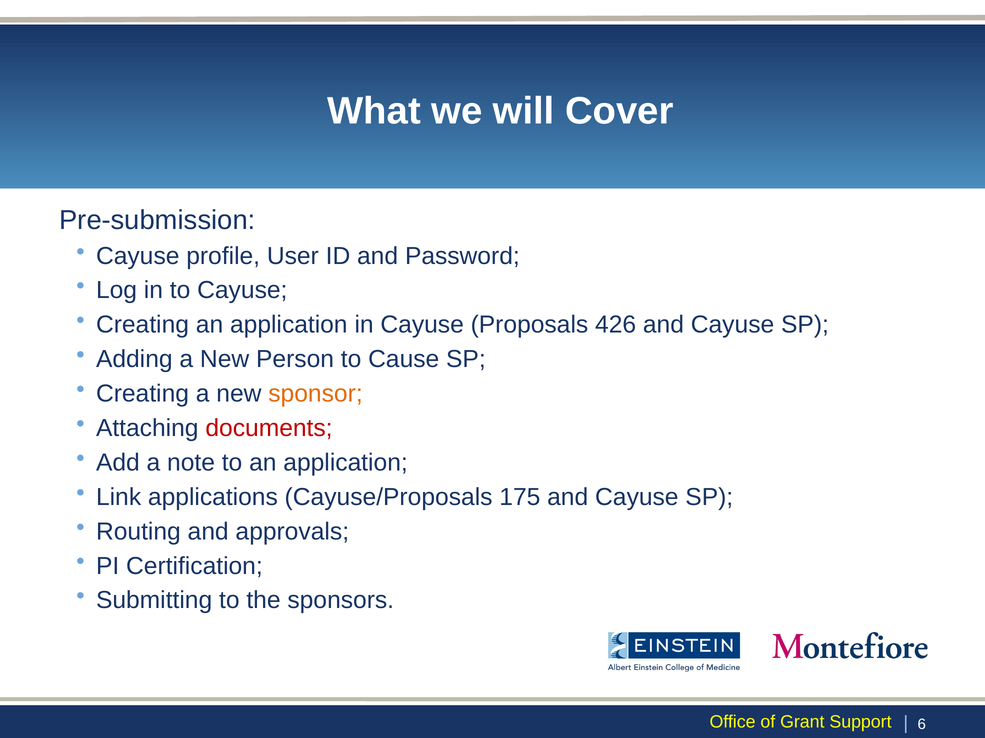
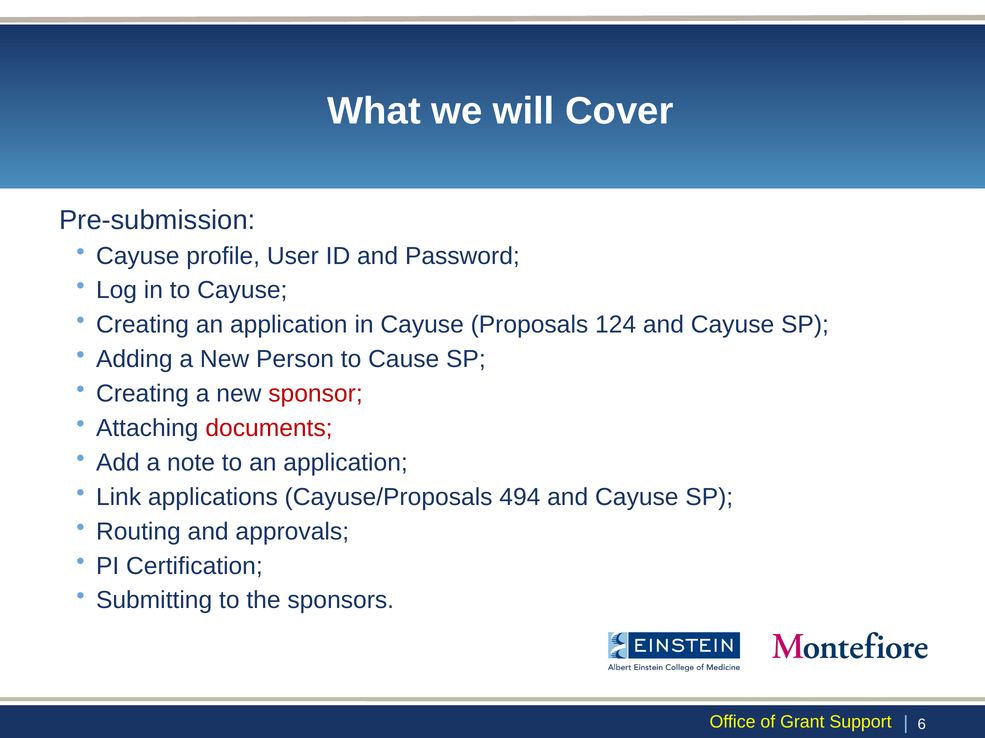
426: 426 -> 124
sponsor colour: orange -> red
175: 175 -> 494
